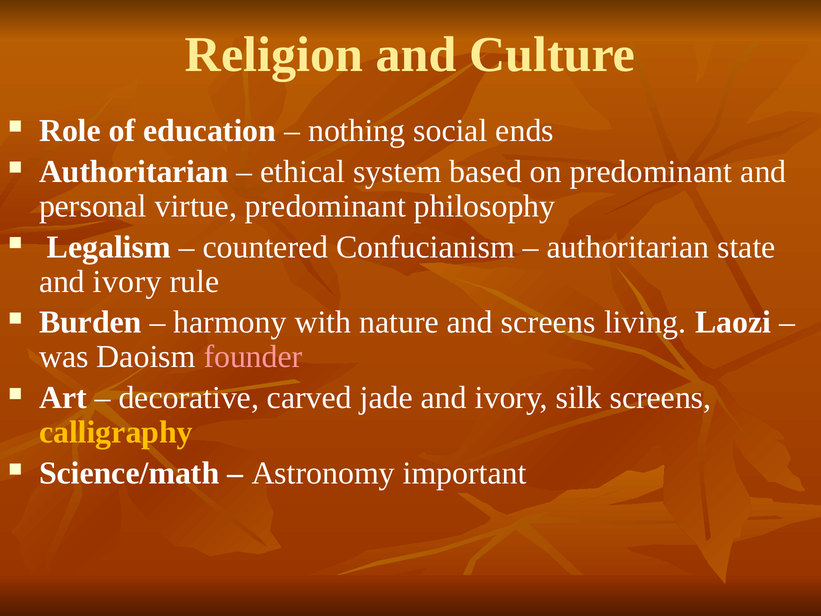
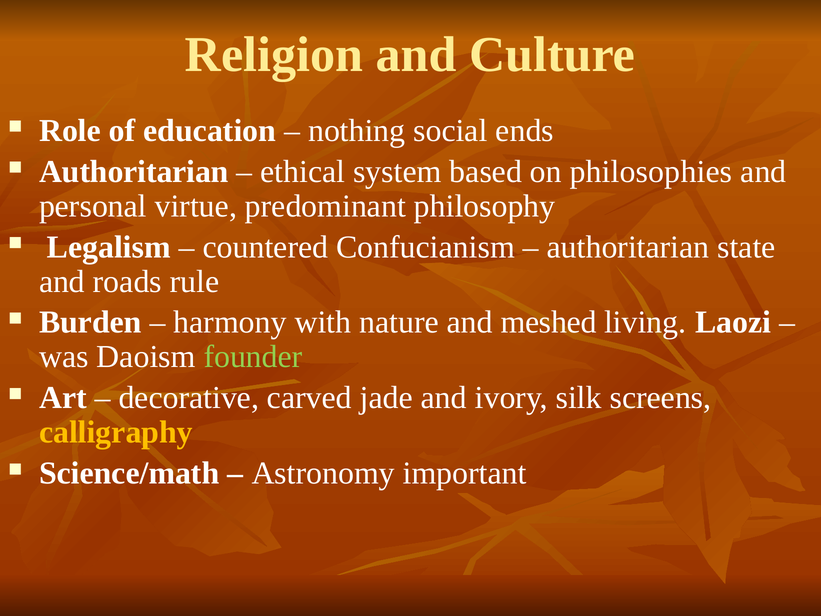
on predominant: predominant -> philosophies
ivory at (127, 281): ivory -> roads
and screens: screens -> meshed
founder colour: pink -> light green
